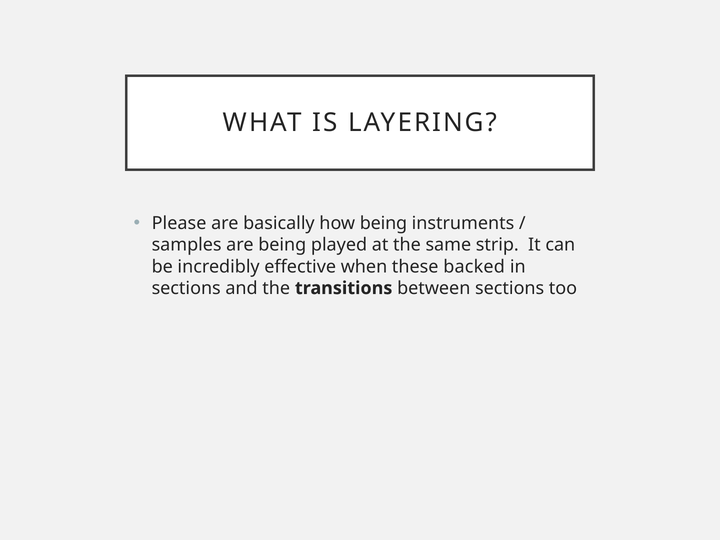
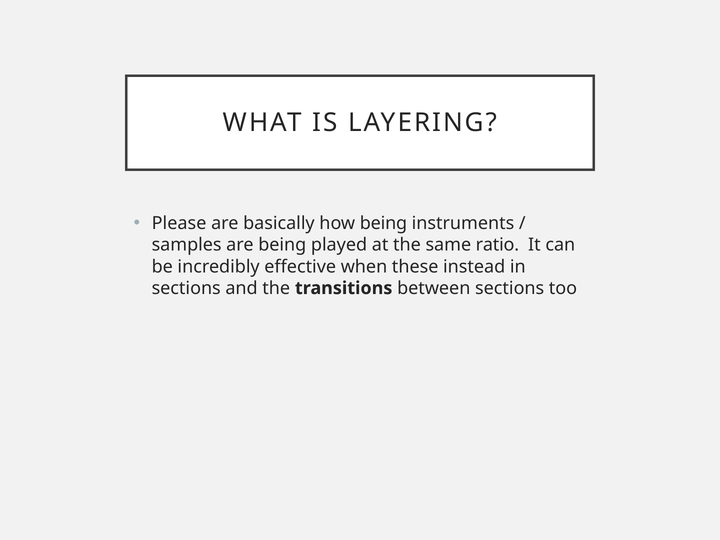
strip: strip -> ratio
backed: backed -> instead
